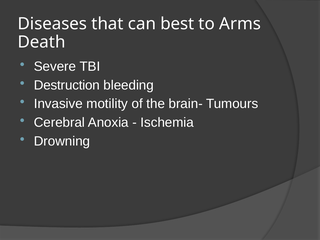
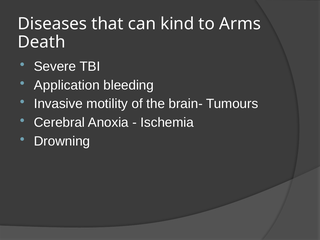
best: best -> kind
Destruction: Destruction -> Application
